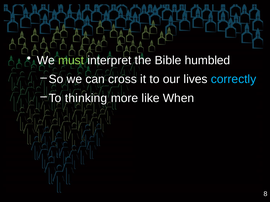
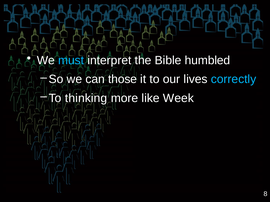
must colour: light green -> light blue
cross: cross -> those
When: When -> Week
